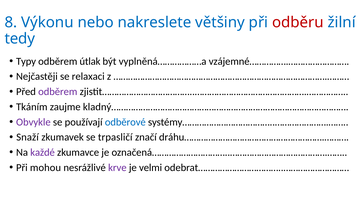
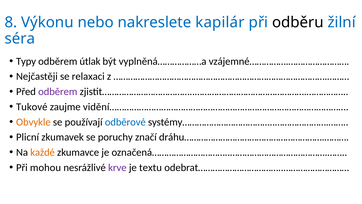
většiny: většiny -> kapilár
odběru colour: red -> black
tedy: tedy -> séra
Tkáním: Tkáním -> Tukové
kladný……………………………………………………………………………………: kladný…………………………………………………………………………………… -> vidění……………………………………………………………………………………
Obvykle colour: purple -> orange
Snaží: Snaží -> Plicní
trpasličí: trpasličí -> poruchy
každé colour: purple -> orange
velmi: velmi -> textu
